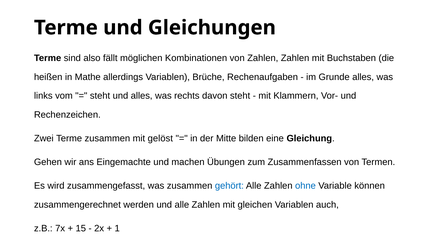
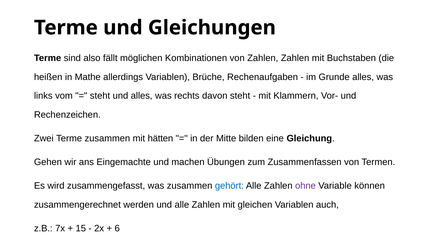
gelöst: gelöst -> hätten
ohne colour: blue -> purple
1: 1 -> 6
